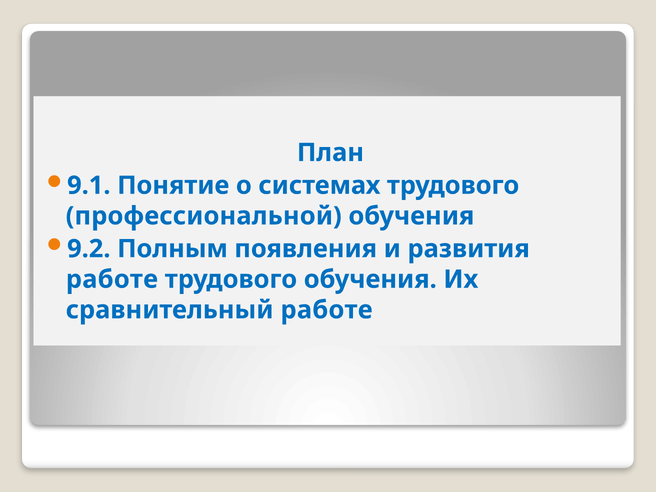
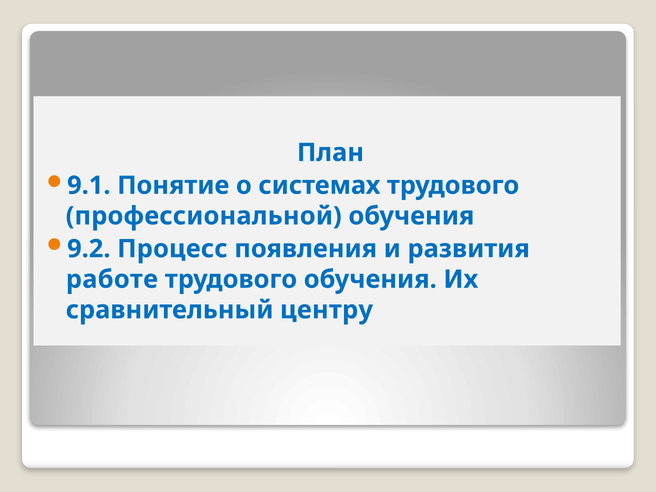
Полным: Полным -> Процесс
сравнительный работе: работе -> центру
